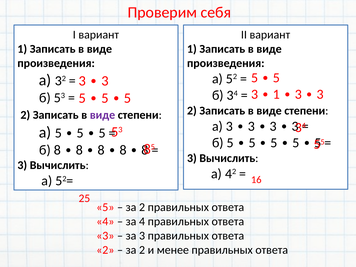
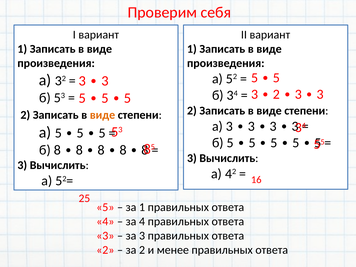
3 1: 1 -> 2
виде at (102, 115) colour: purple -> orange
2 at (142, 207): 2 -> 1
